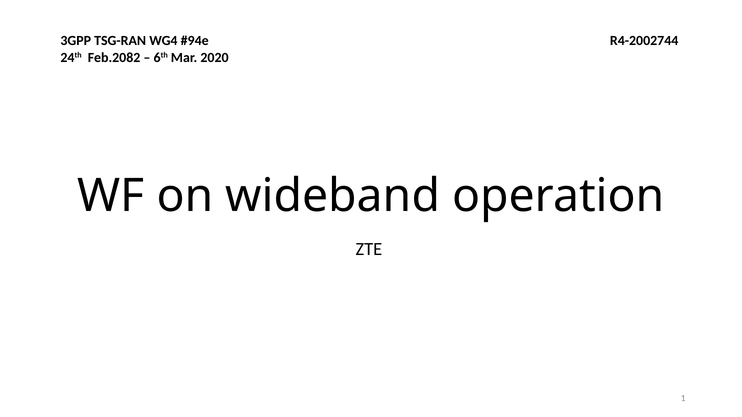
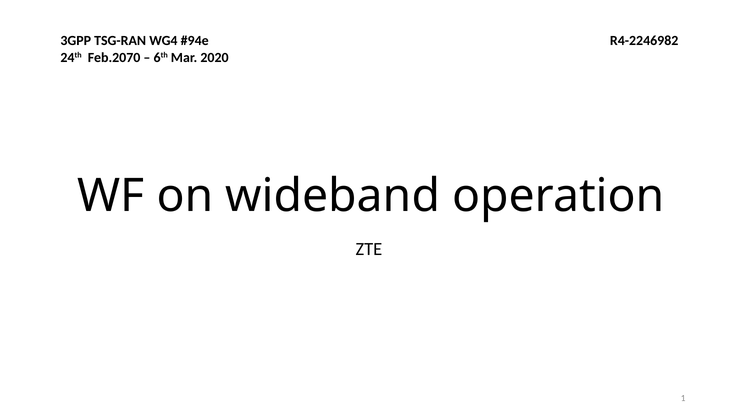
R4-2002744: R4-2002744 -> R4-2246982
Feb.2082: Feb.2082 -> Feb.2070
